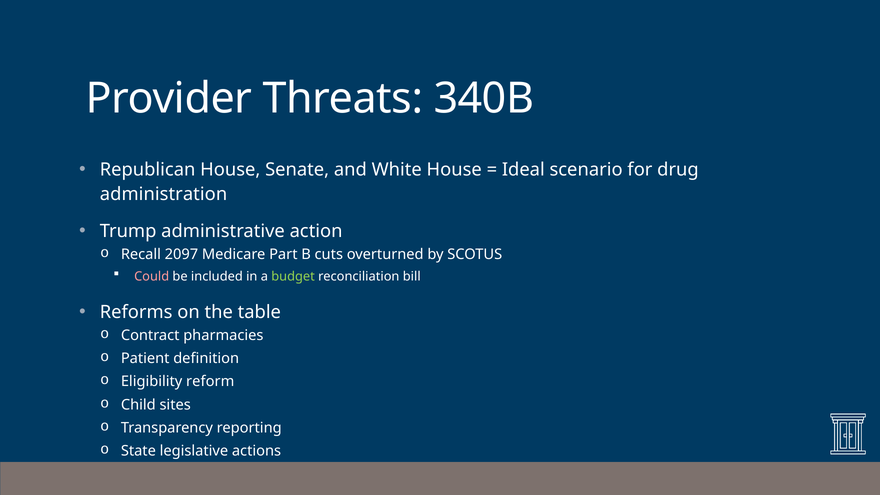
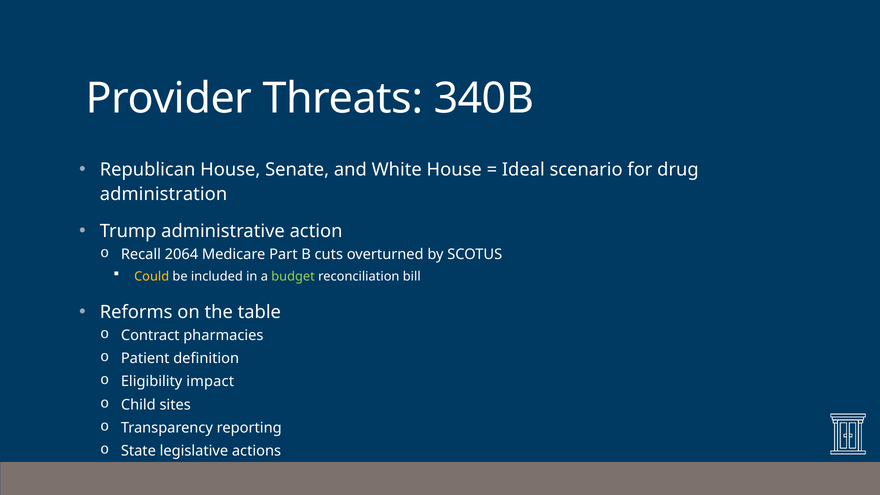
2097: 2097 -> 2064
Could colour: pink -> yellow
reform: reform -> impact
